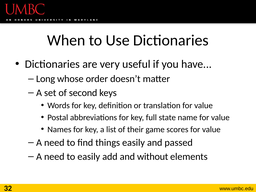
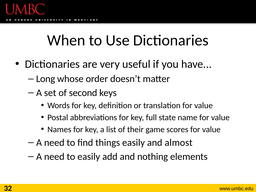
passed: passed -> almost
without: without -> nothing
